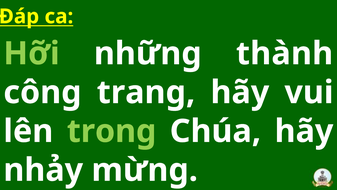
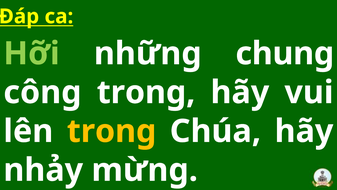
thành: thành -> chung
công trang: trang -> trong
trong at (112, 131) colour: light green -> yellow
